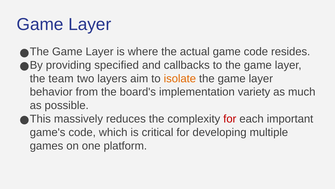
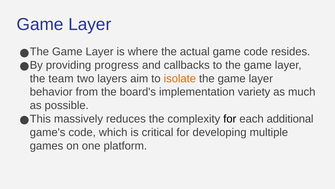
specified: specified -> progress
for at (230, 119) colour: red -> black
important: important -> additional
